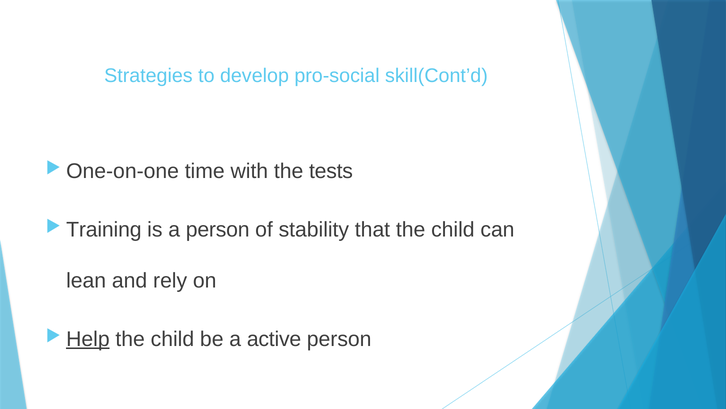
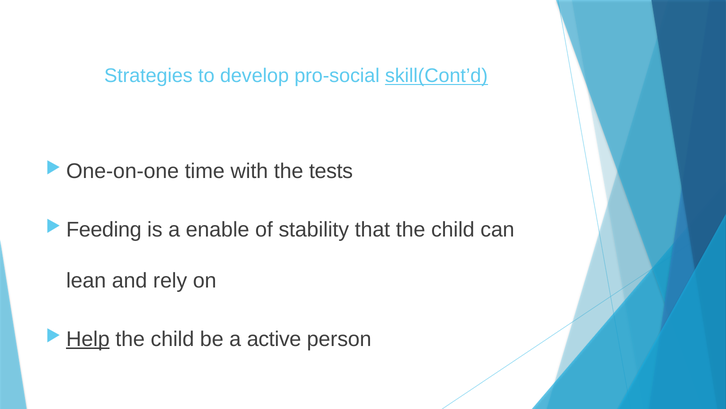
skill(Cont’d underline: none -> present
Training: Training -> Feeding
a person: person -> enable
